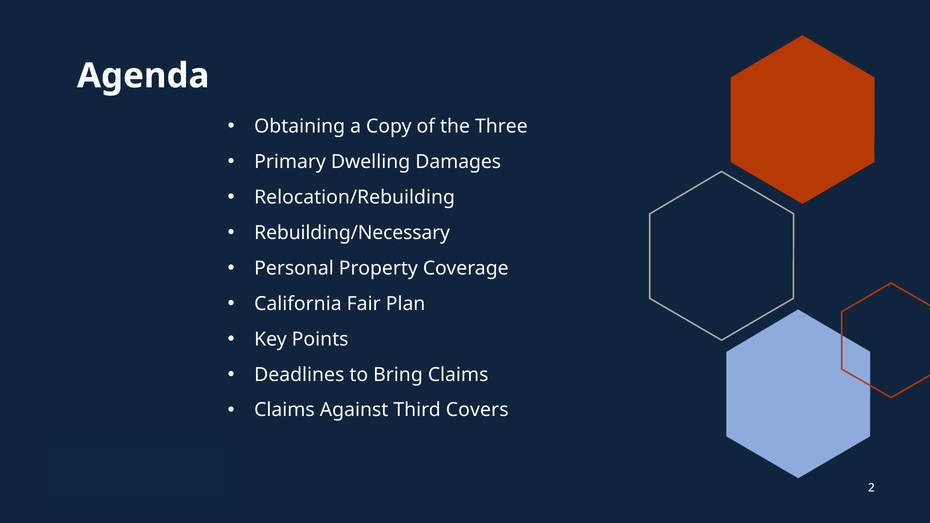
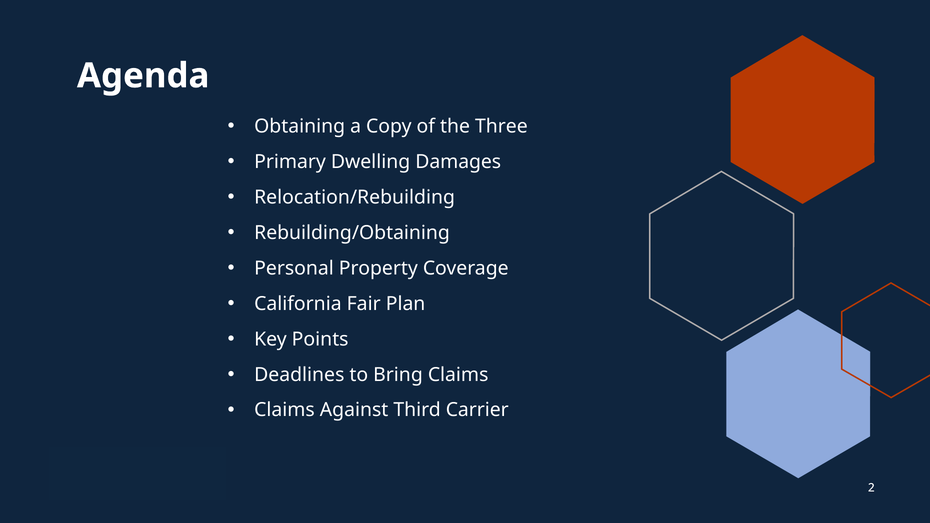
Rebuilding/Necessary: Rebuilding/Necessary -> Rebuilding/Obtaining
Covers: Covers -> Carrier
